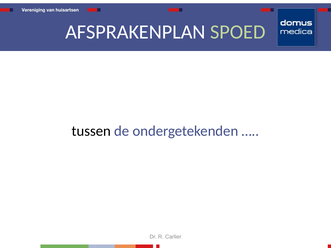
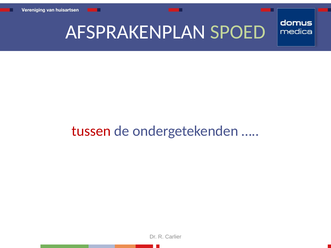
tussen colour: black -> red
